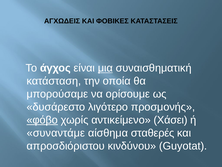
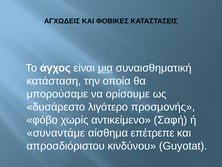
φόβο underline: present -> none
Χάσει: Χάσει -> Σαφή
σταθερές: σταθερές -> επέτρεπε
